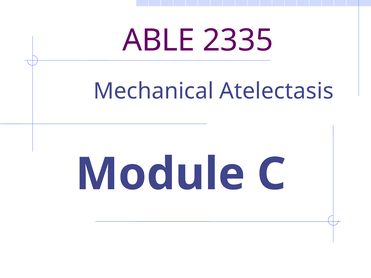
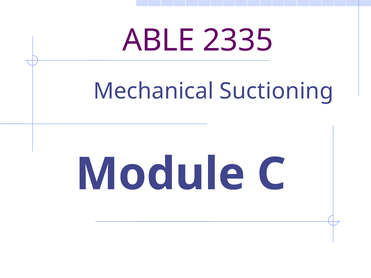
Atelectasis: Atelectasis -> Suctioning
